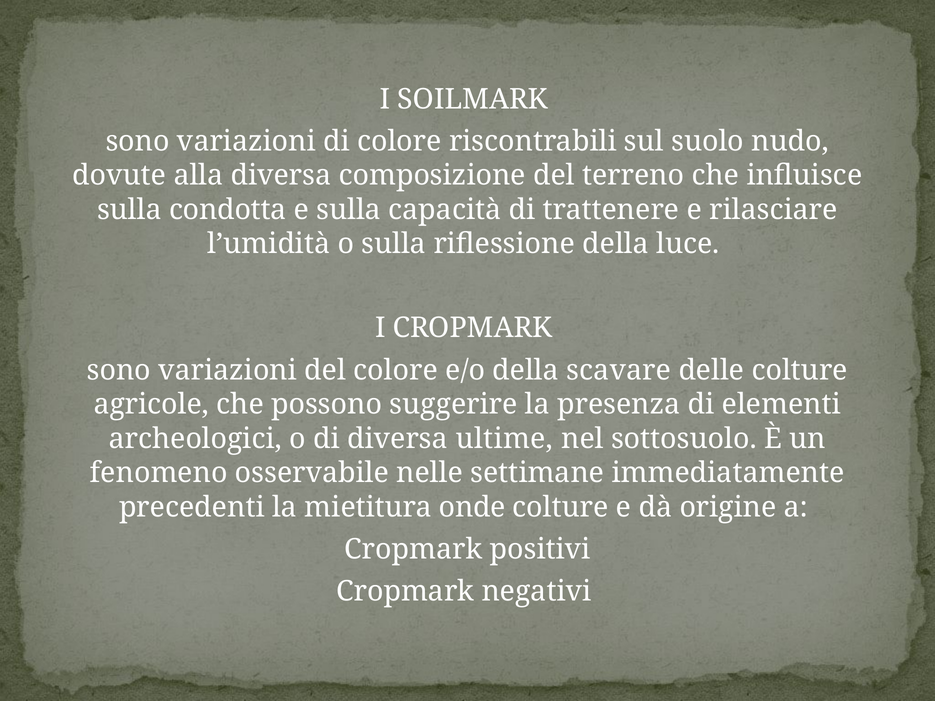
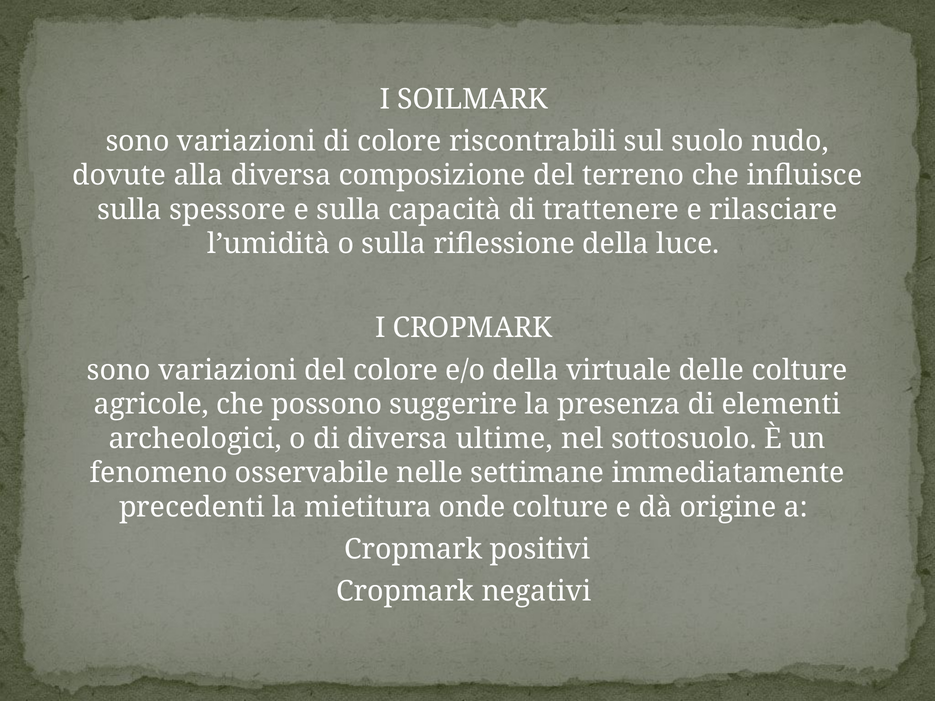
condotta: condotta -> spessore
scavare: scavare -> virtuale
